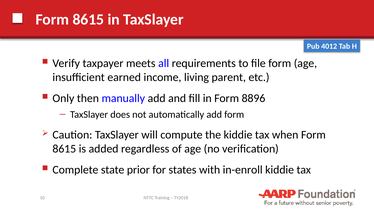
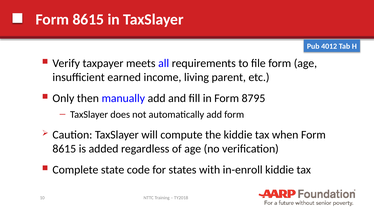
8896: 8896 -> 8795
prior: prior -> code
